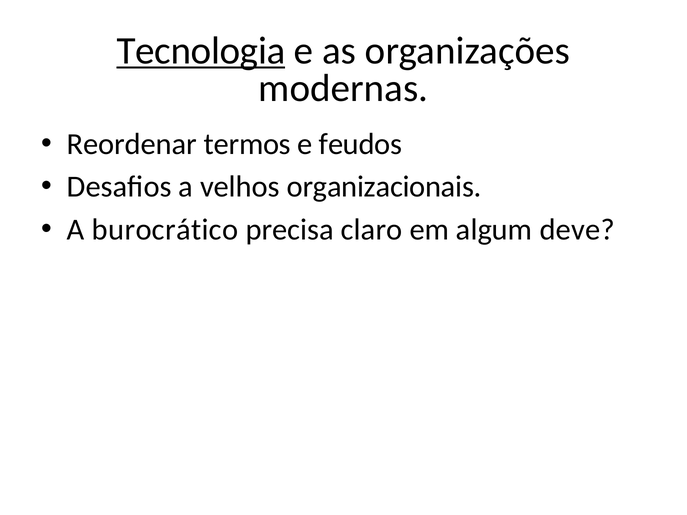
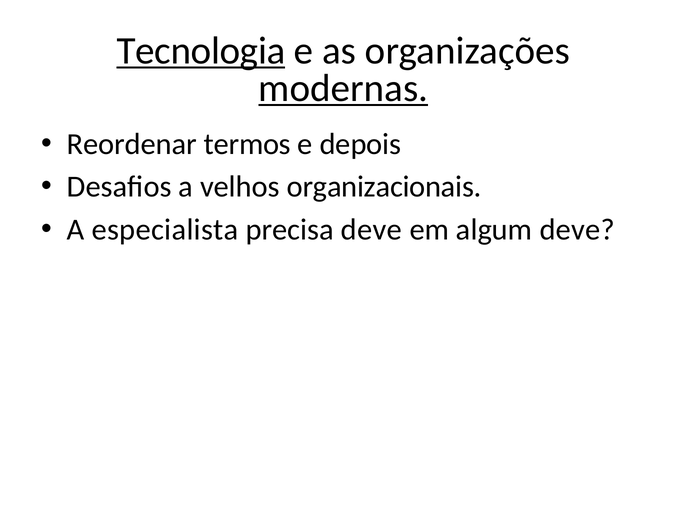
modernas underline: none -> present
feudos: feudos -> depois
burocrático: burocrático -> especialista
precisa claro: claro -> deve
